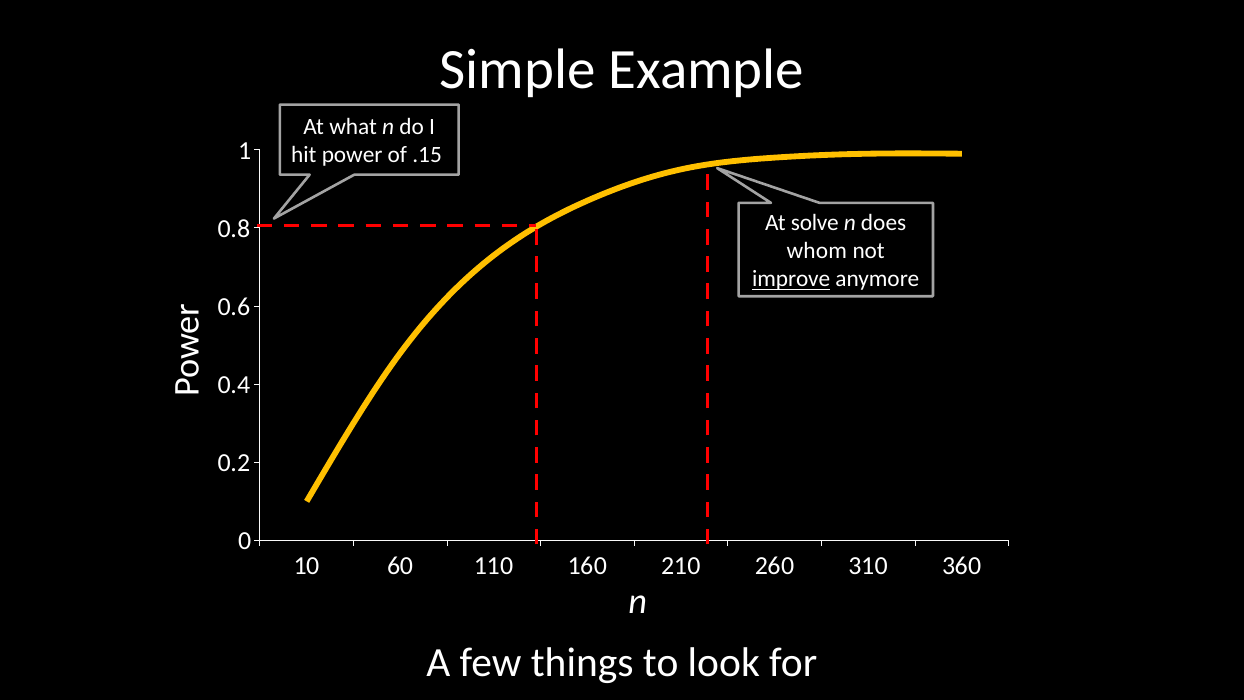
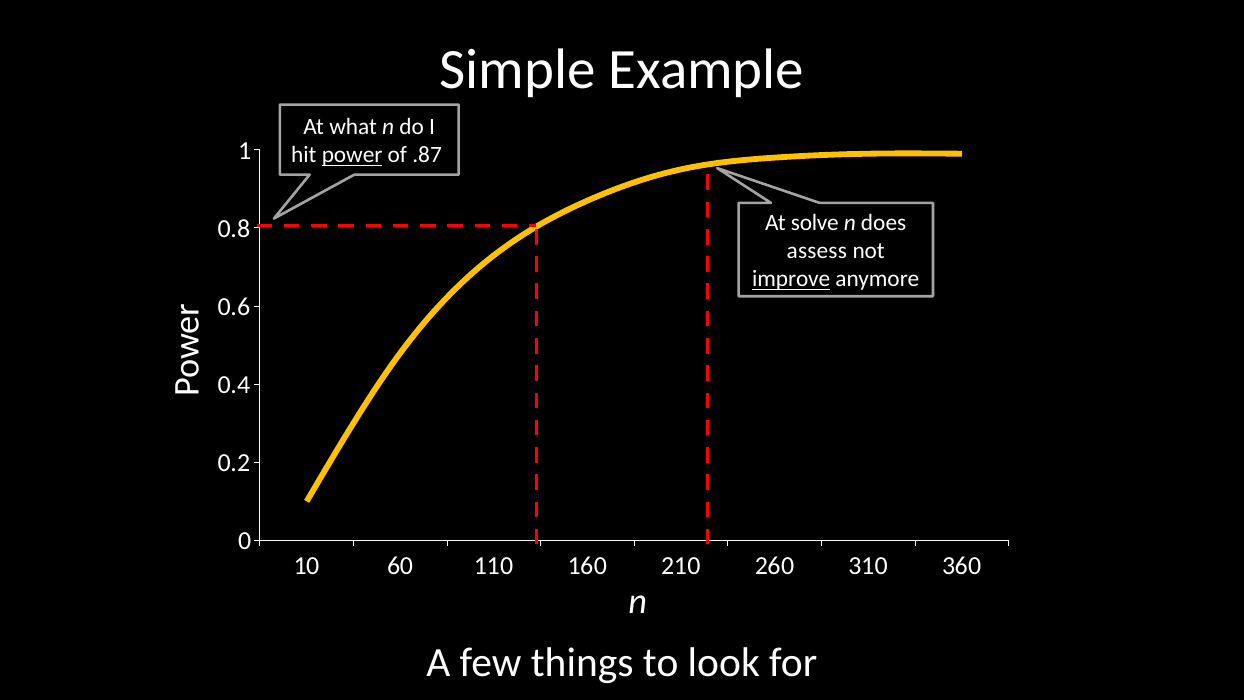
power underline: none -> present
.15: .15 -> .87
whom: whom -> assess
